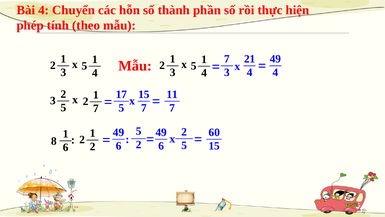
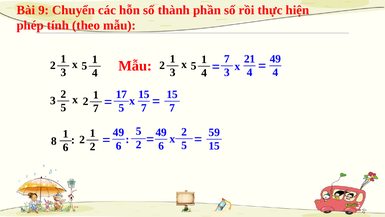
Bài 4: 4 -> 9
11 at (172, 94): 11 -> 15
60: 60 -> 59
